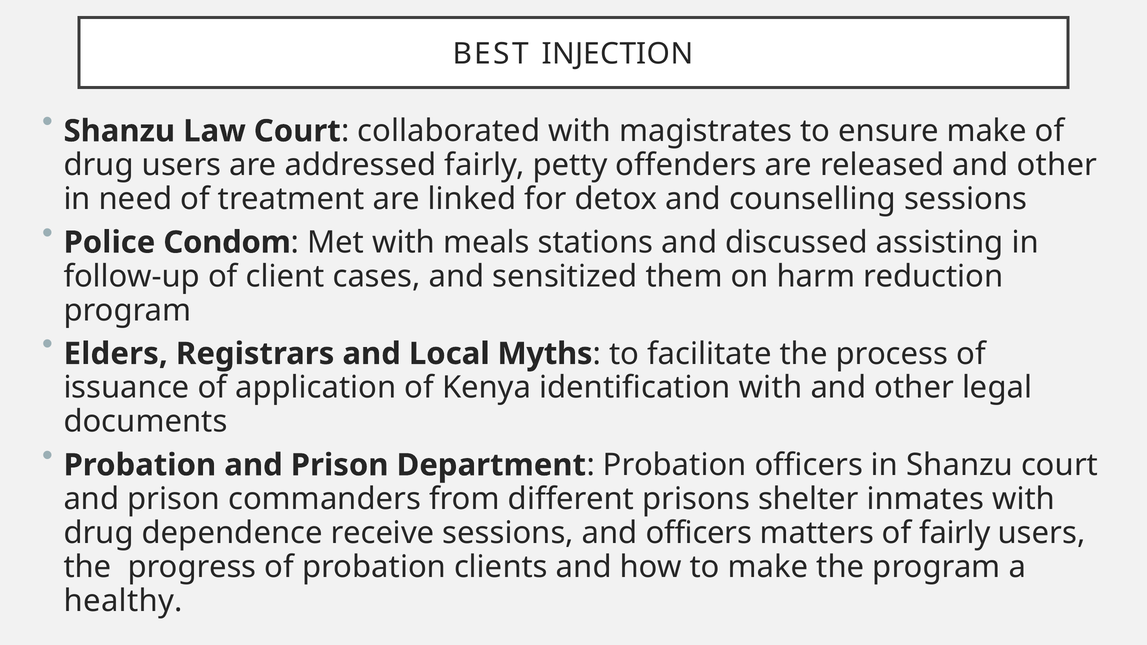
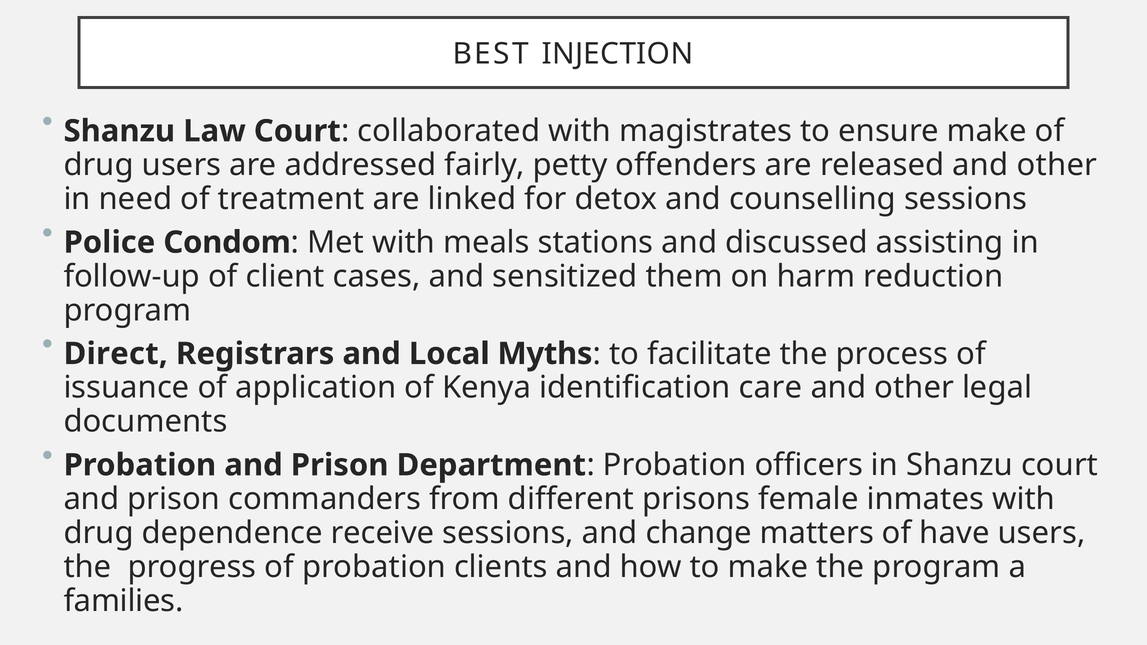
Elders: Elders -> Direct
identification with: with -> care
shelter: shelter -> female
and officers: officers -> change
of fairly: fairly -> have
healthy: healthy -> families
